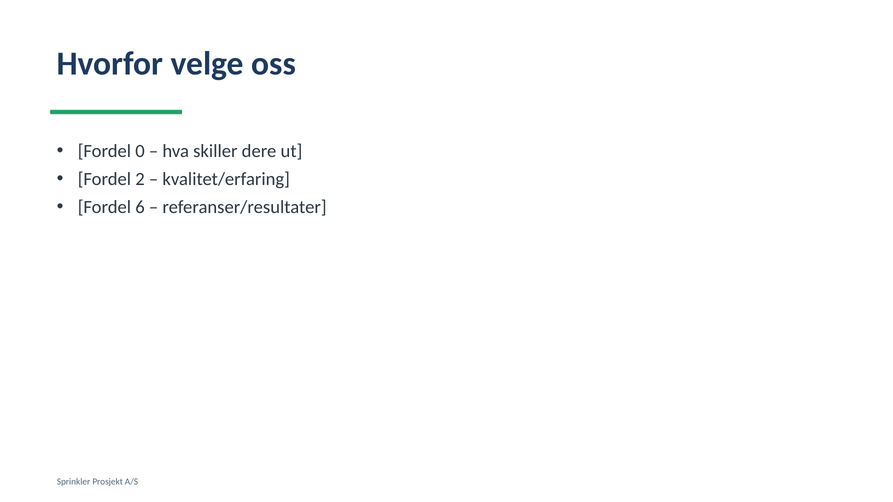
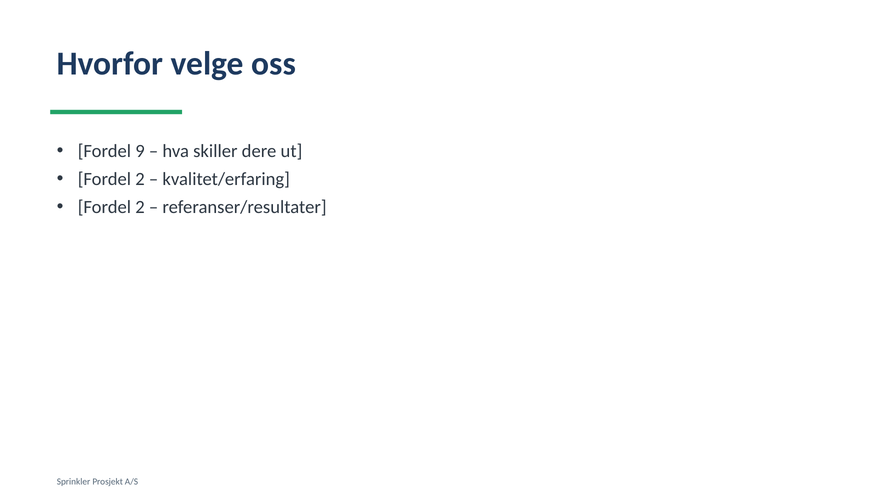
0: 0 -> 9
6 at (140, 207): 6 -> 2
